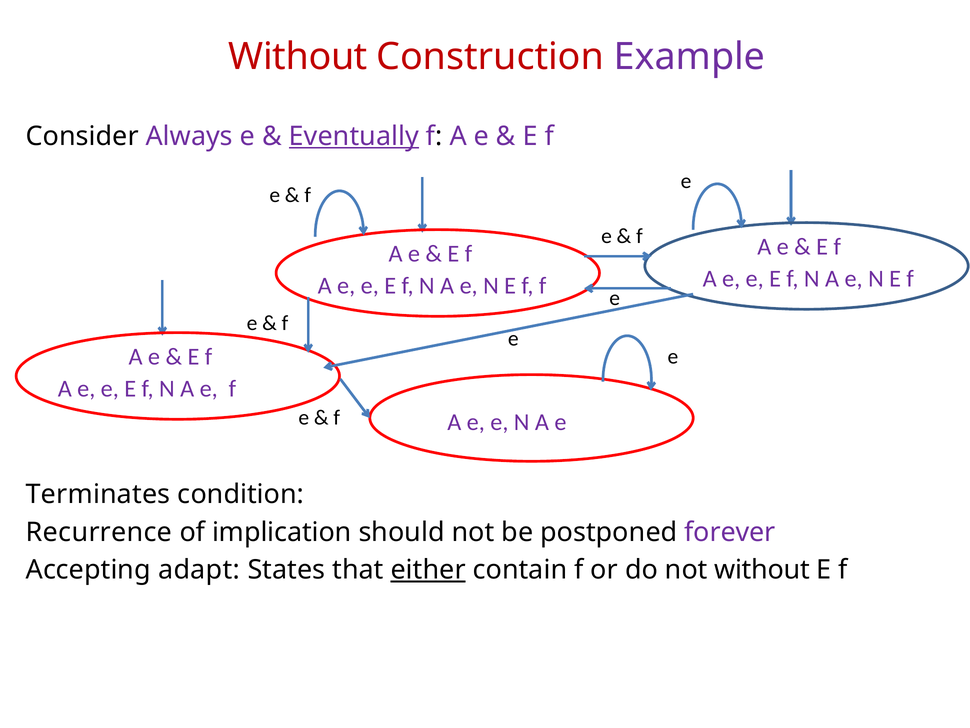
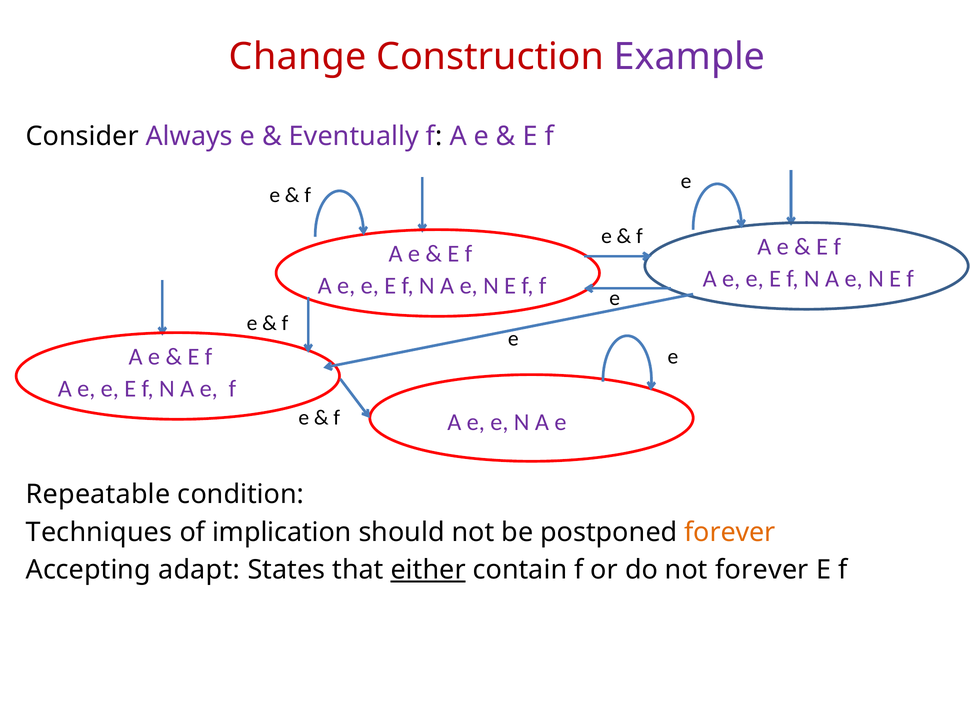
Without at (298, 57): Without -> Change
Eventually underline: present -> none
Terminates: Terminates -> Repeatable
Recurrence: Recurrence -> Techniques
forever at (730, 532) colour: purple -> orange
not without: without -> forever
